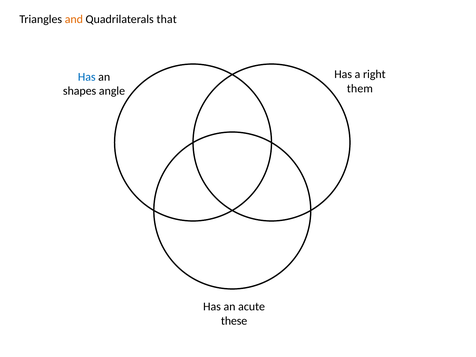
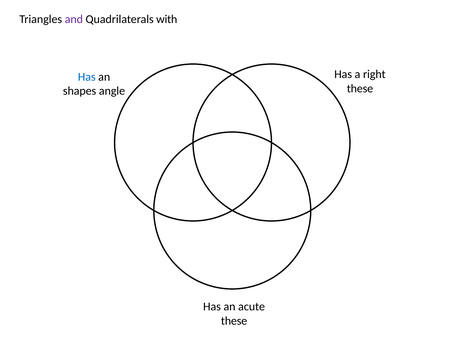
and colour: orange -> purple
that: that -> with
them at (360, 89): them -> these
